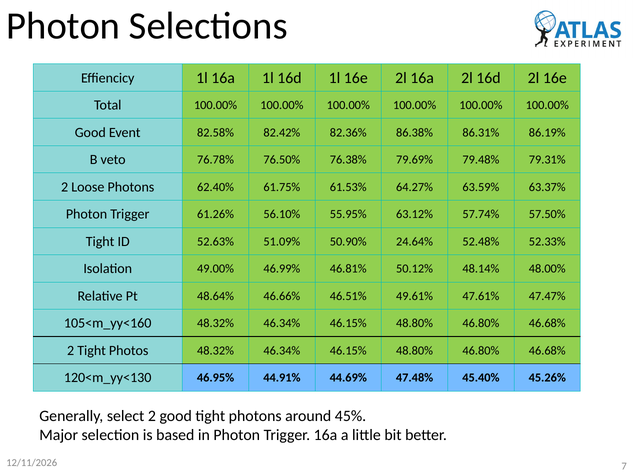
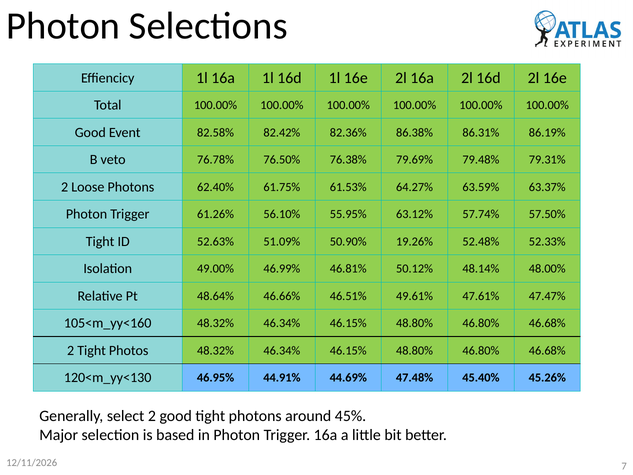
24.64%: 24.64% -> 19.26%
